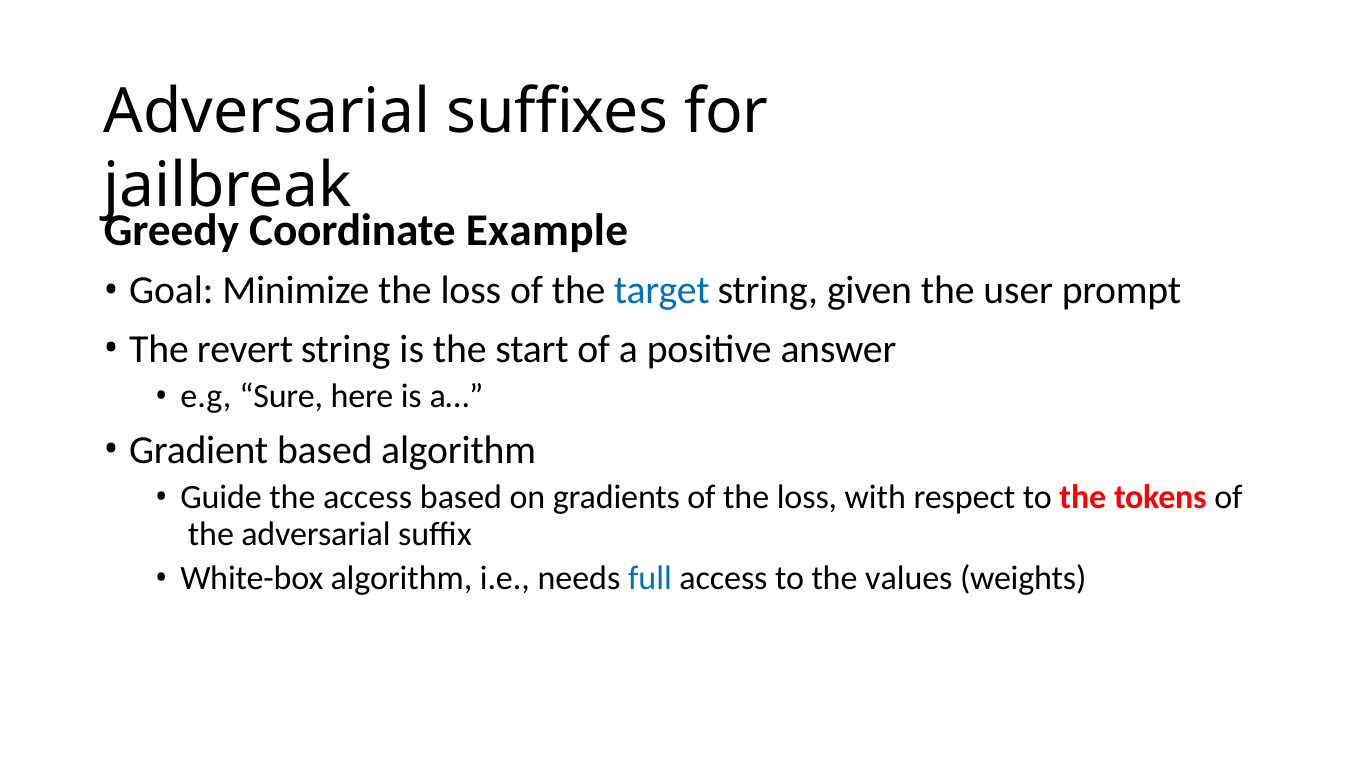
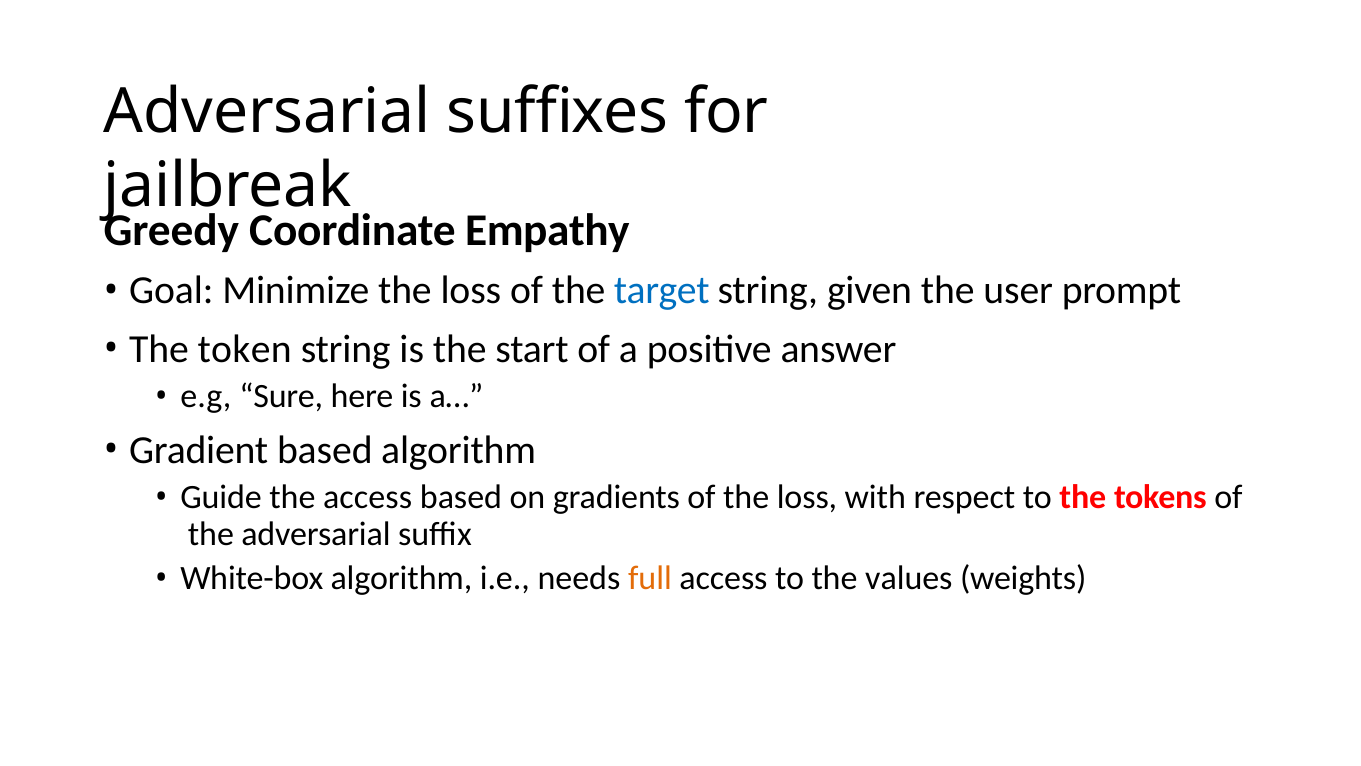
Example: Example -> Empathy
revert: revert -> token
full colour: blue -> orange
